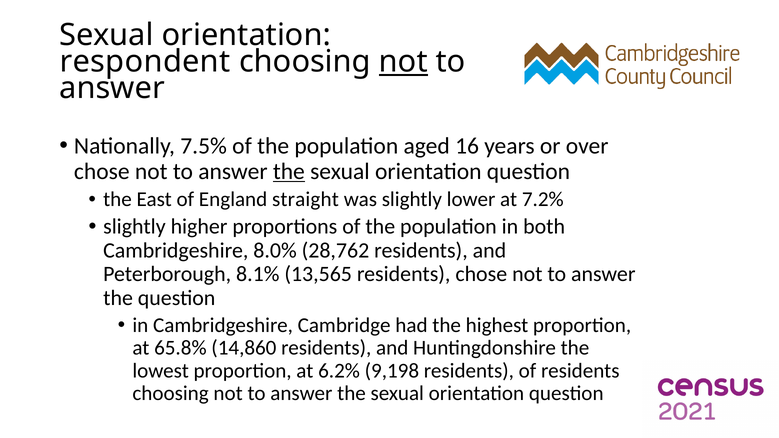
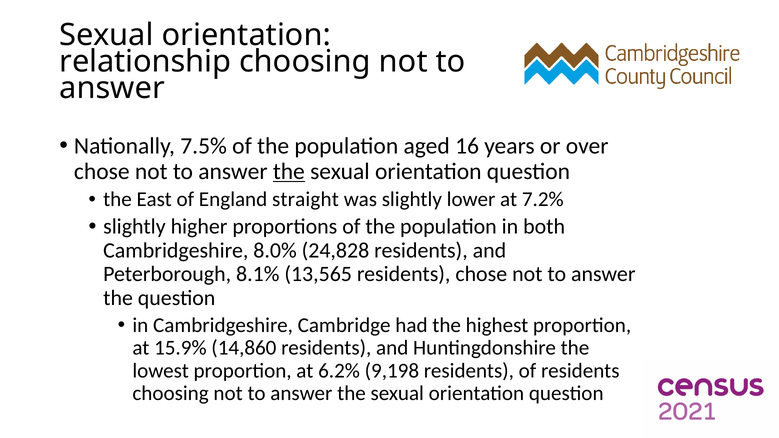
respondent: respondent -> relationship
not at (403, 62) underline: present -> none
28,762: 28,762 -> 24,828
65.8%: 65.8% -> 15.9%
